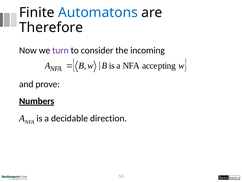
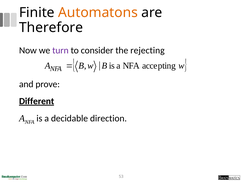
Automatons colour: blue -> orange
incoming: incoming -> rejecting
Numbers: Numbers -> Different
